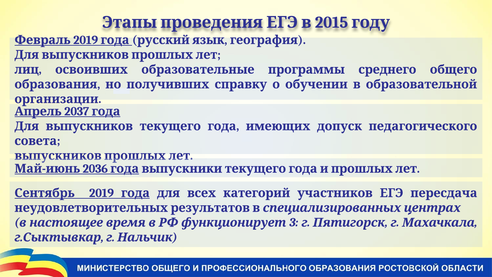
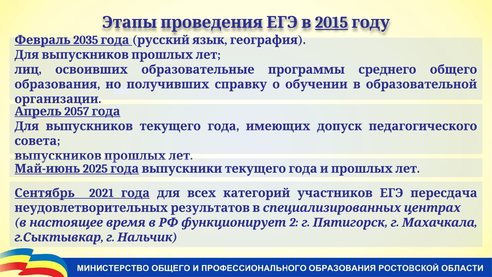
2015 underline: none -> present
2019 at (86, 40): 2019 -> 2035
2037: 2037 -> 2057
2036: 2036 -> 2025
2019 at (102, 193): 2019 -> 2021
3: 3 -> 2
